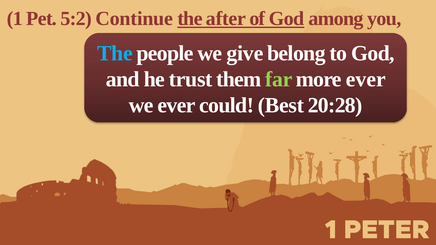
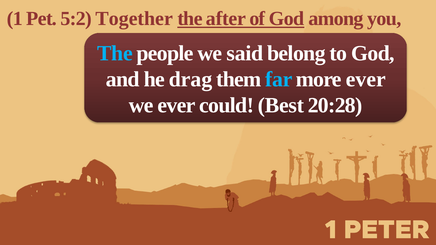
Continue: Continue -> Together
give: give -> said
trust: trust -> drag
far colour: light green -> light blue
